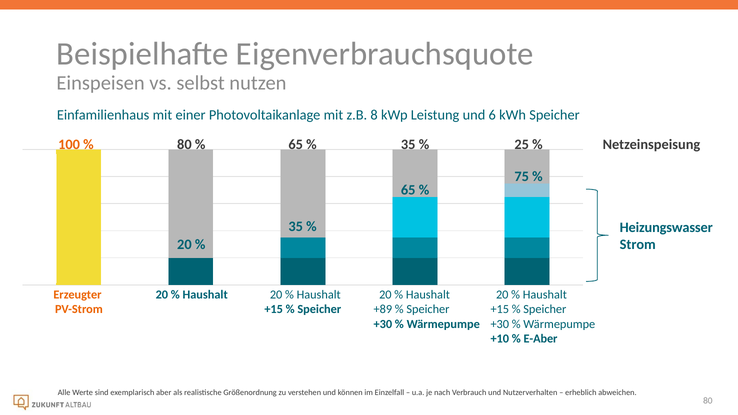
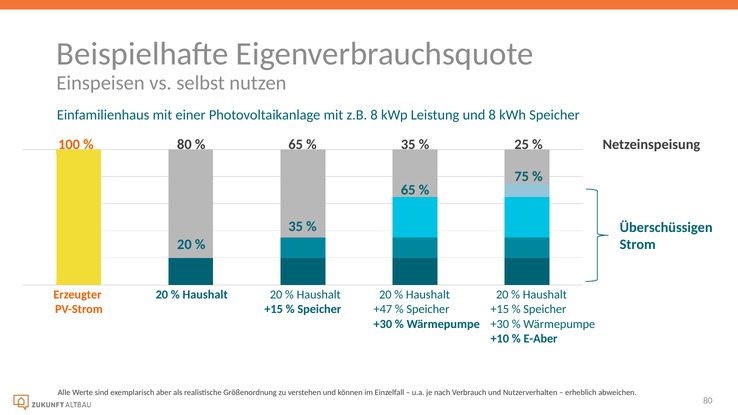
und 6: 6 -> 8
Heizungswasser: Heizungswasser -> Überschüssigen
+89: +89 -> +47
